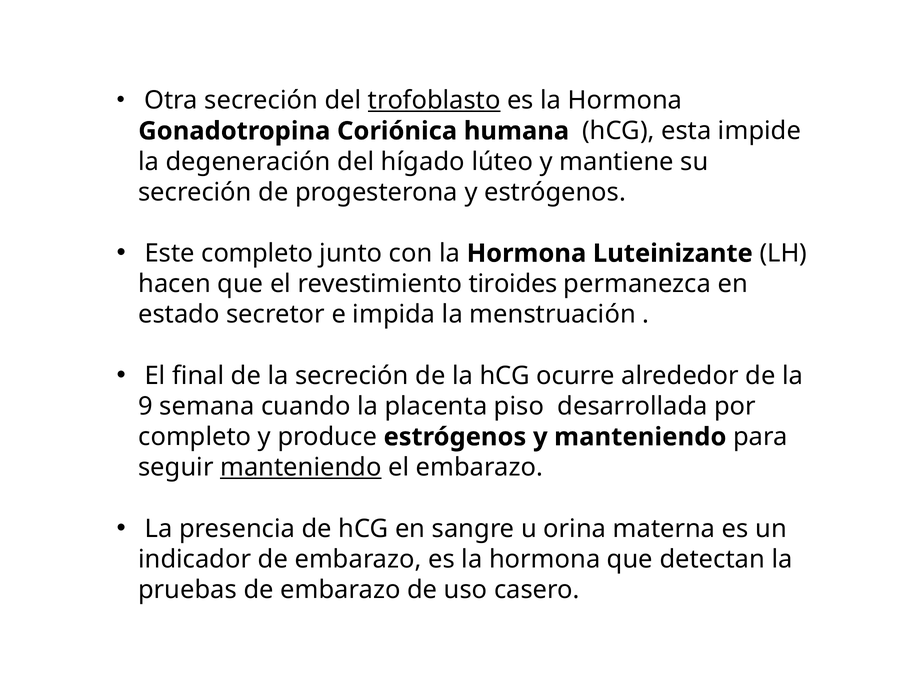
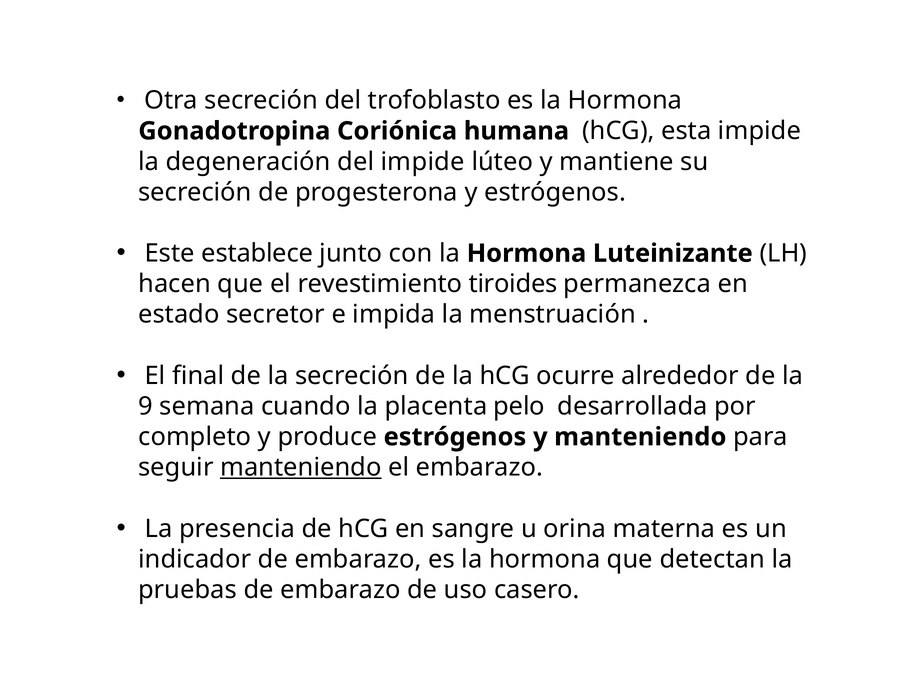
trofoblasto underline: present -> none
del hígado: hígado -> impide
Este completo: completo -> establece
piso: piso -> pelo
